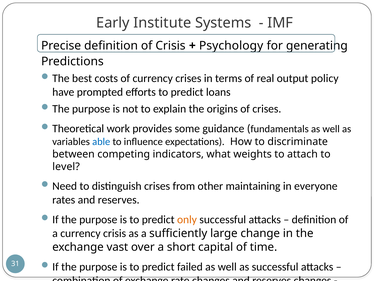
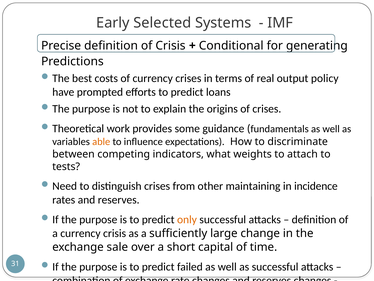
Institute: Institute -> Selected
Psychology: Psychology -> Conditional
able colour: blue -> orange
level: level -> tests
everyone: everyone -> incidence
vast: vast -> sale
